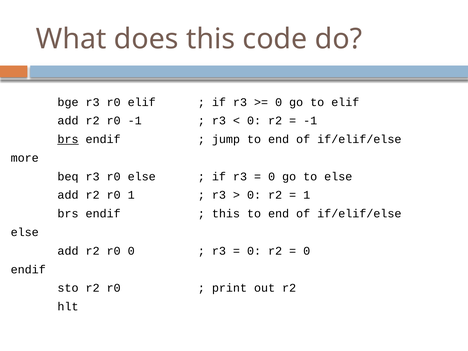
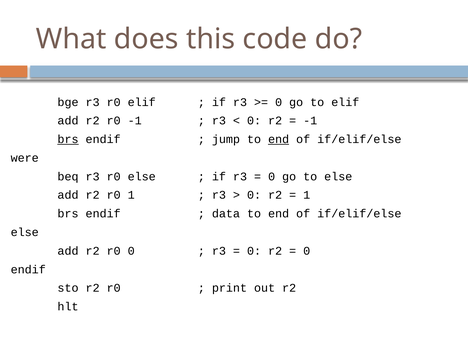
end at (279, 139) underline: none -> present
more: more -> were
this at (226, 214): this -> data
